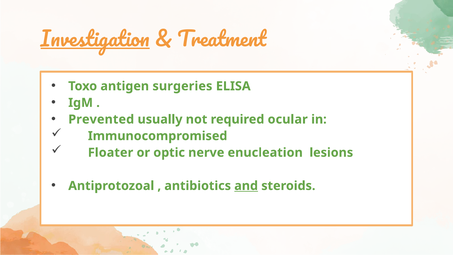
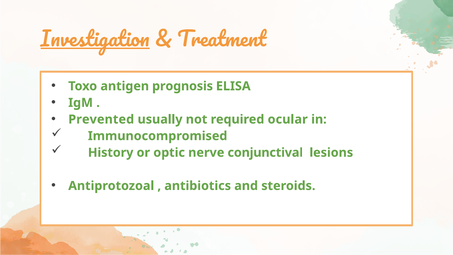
surgeries: surgeries -> prognosis
Floater: Floater -> History
enucleation: enucleation -> conjunctival
and underline: present -> none
